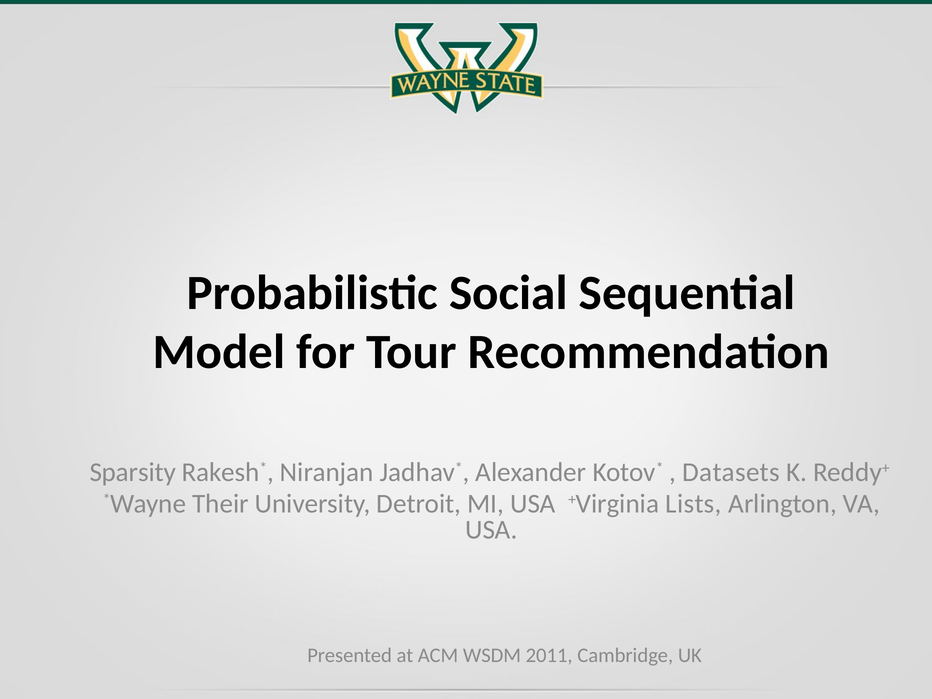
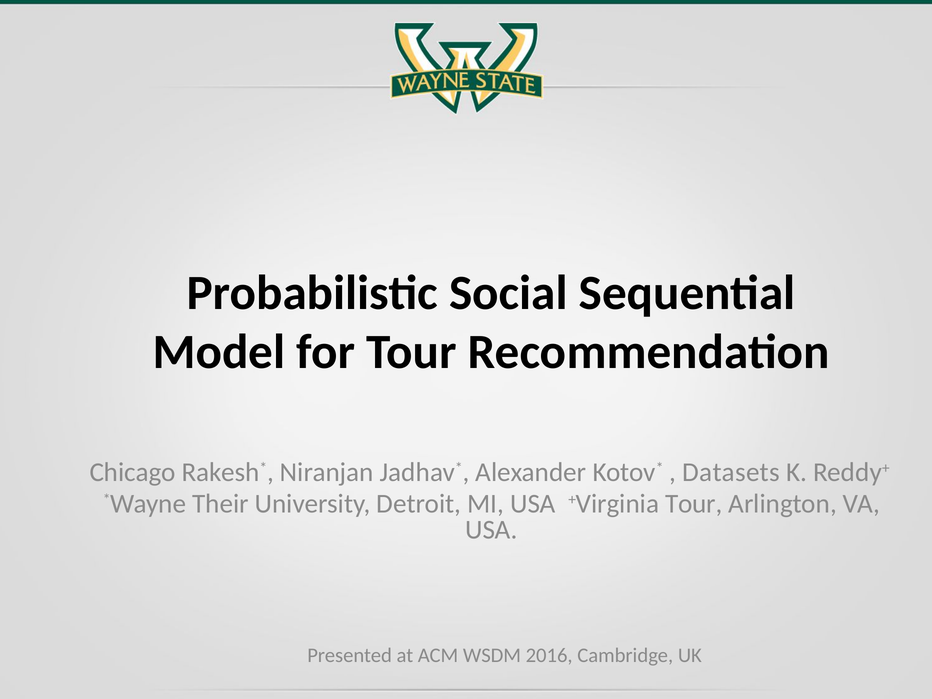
Sparsity: Sparsity -> Chicago
+Virginia Lists: Lists -> Tour
2011: 2011 -> 2016
